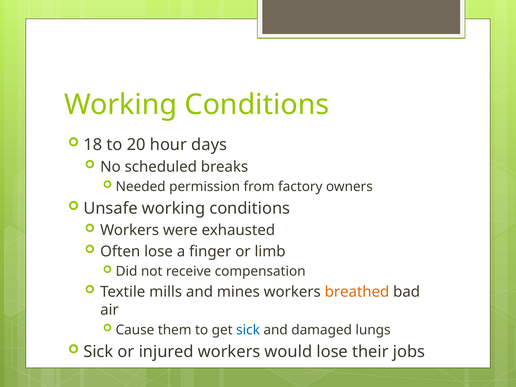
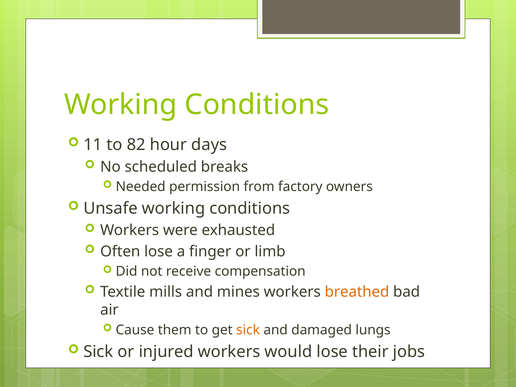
18: 18 -> 11
20: 20 -> 82
sick at (248, 330) colour: blue -> orange
